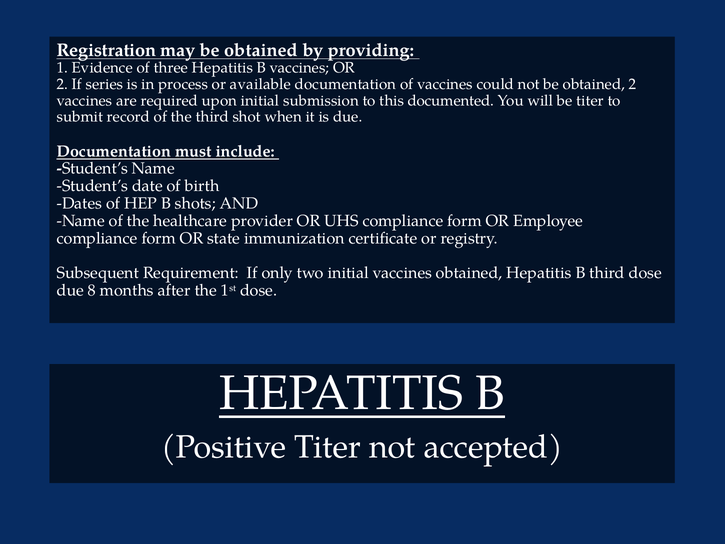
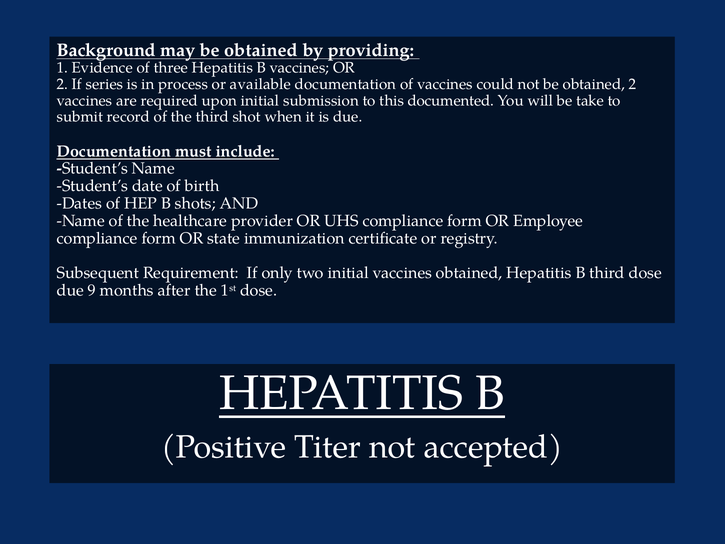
Registration: Registration -> Background
be titer: titer -> take
8: 8 -> 9
